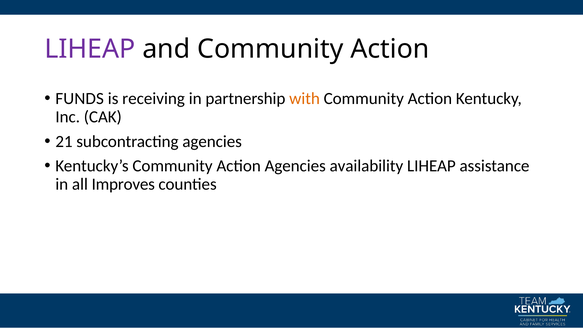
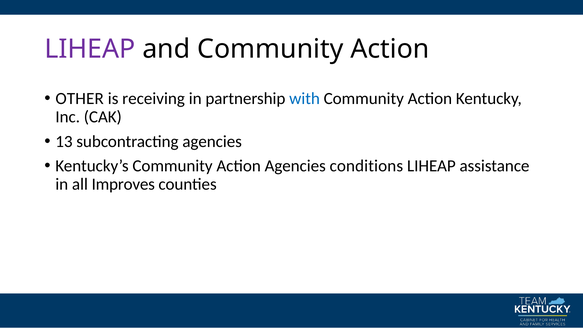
FUNDS: FUNDS -> OTHER
with colour: orange -> blue
21: 21 -> 13
availability: availability -> conditions
